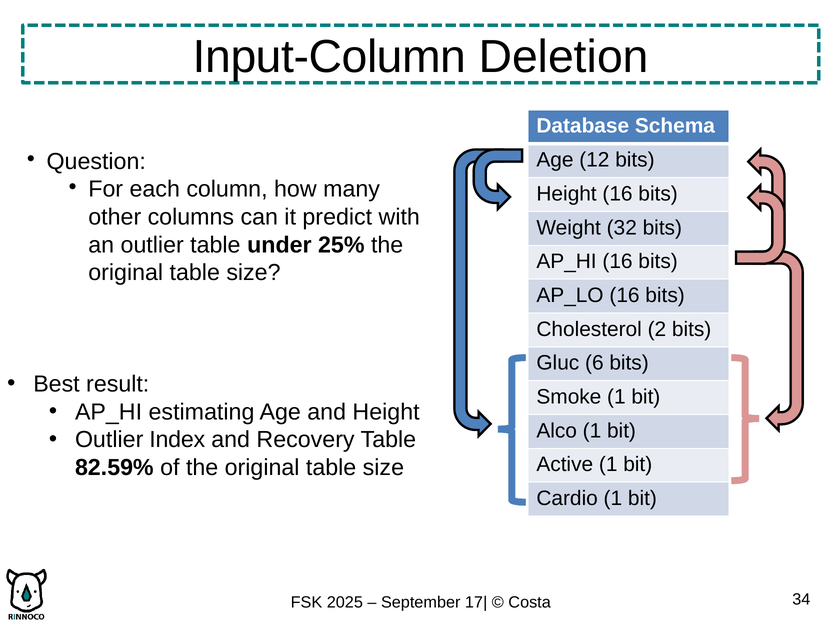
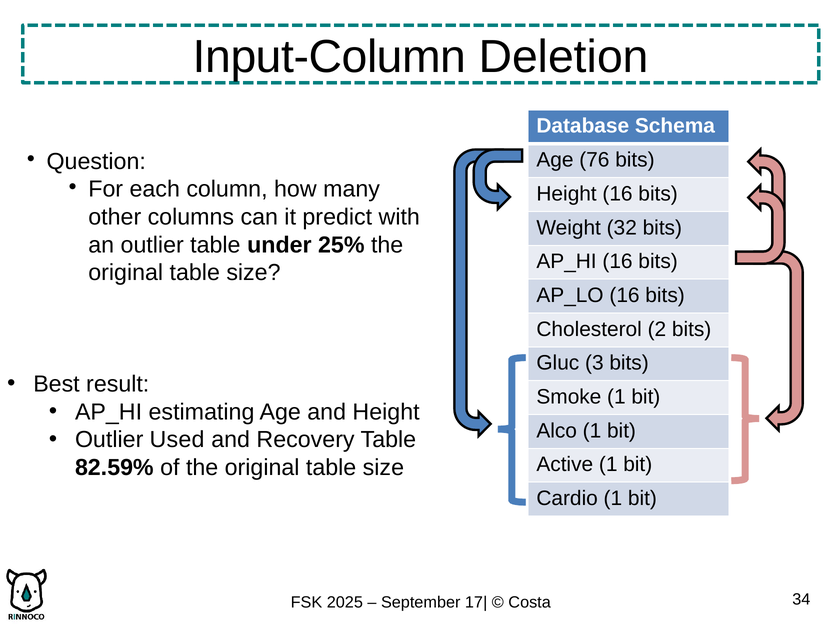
12: 12 -> 76
6: 6 -> 3
Index: Index -> Used
